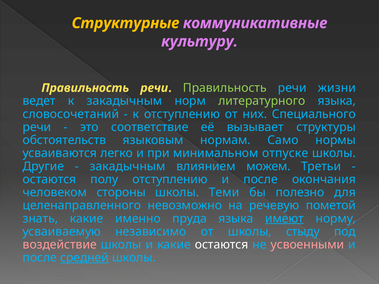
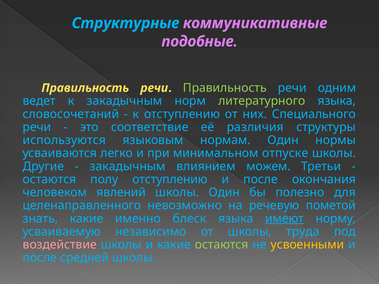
Структурные colour: yellow -> light blue
культуру: культуру -> подобные
жизни: жизни -> одним
вызывает: вызывает -> различия
обстоятельств: обстоятельств -> используются
нормам Само: Само -> Один
стороны: стороны -> явлений
школы Теми: Теми -> Один
пруда: пруда -> блеск
стыду: стыду -> труда
остаются at (222, 245) colour: white -> light green
усвоенными colour: pink -> yellow
средней underline: present -> none
